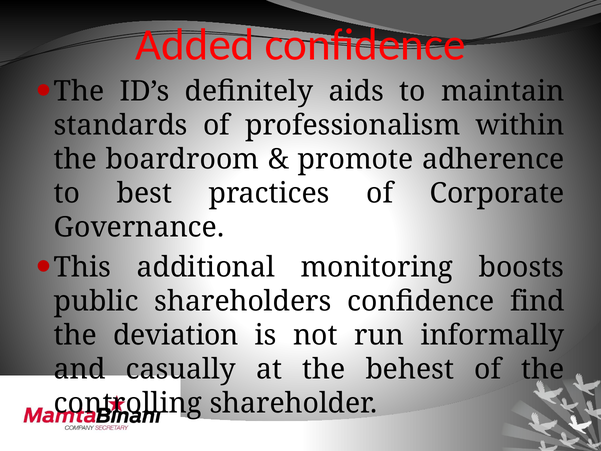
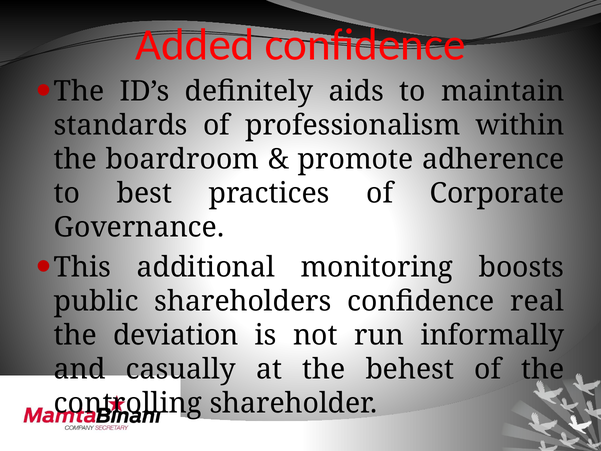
find: find -> real
